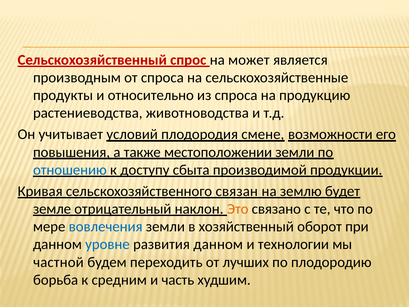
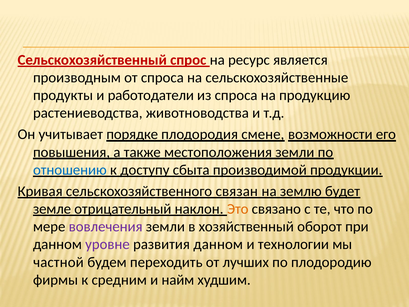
может: может -> ресурс
относительно: относительно -> работодатели
условий: условий -> порядке
местоположении: местоположении -> местоположения
вовлечения colour: blue -> purple
уровне colour: blue -> purple
борьба: борьба -> фирмы
часть: часть -> найм
